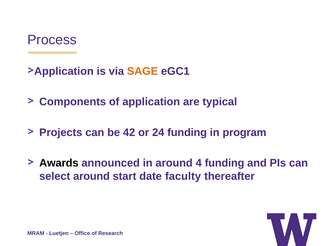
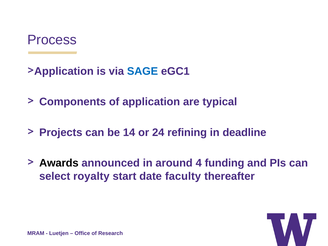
SAGE colour: orange -> blue
42: 42 -> 14
24 funding: funding -> refining
program: program -> deadline
select around: around -> royalty
